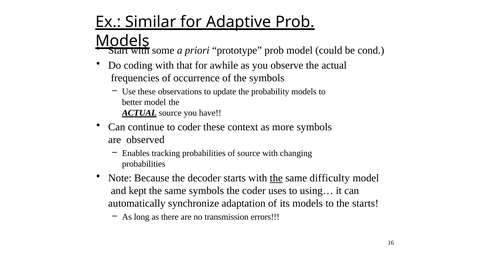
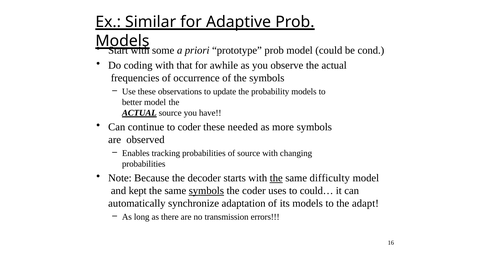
context: context -> needed
symbols at (206, 191) underline: none -> present
using…: using… -> could…
the starts: starts -> adapt
